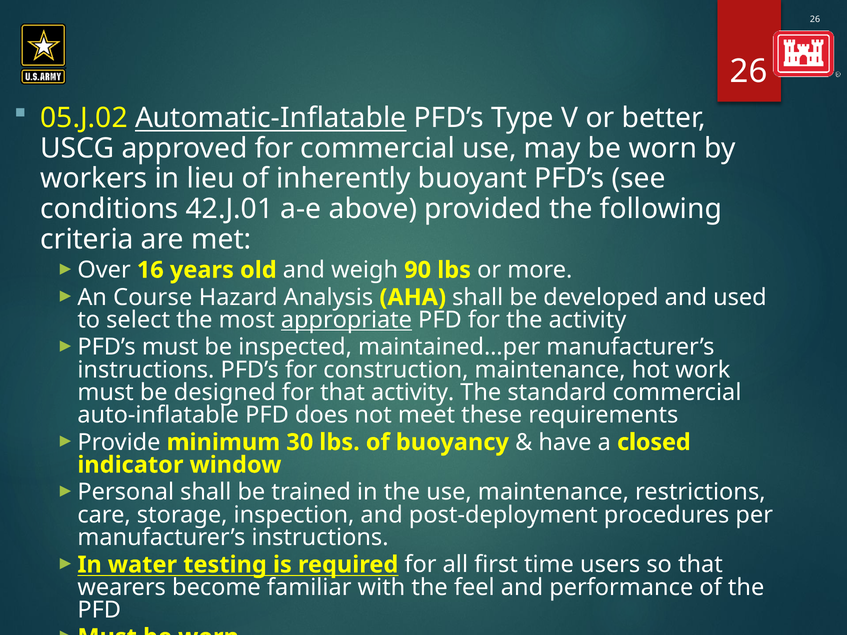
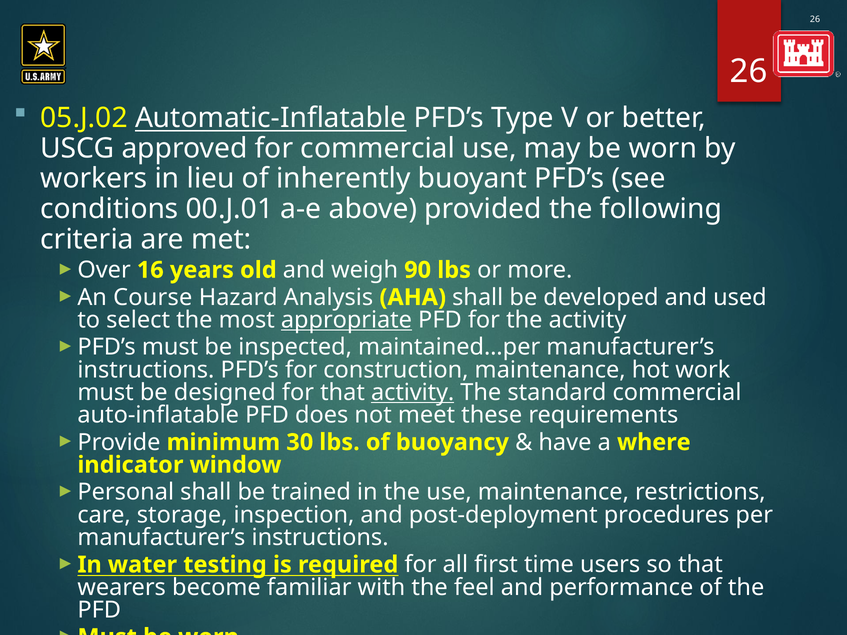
42.J.01: 42.J.01 -> 00.J.01
activity at (413, 393) underline: none -> present
closed: closed -> where
